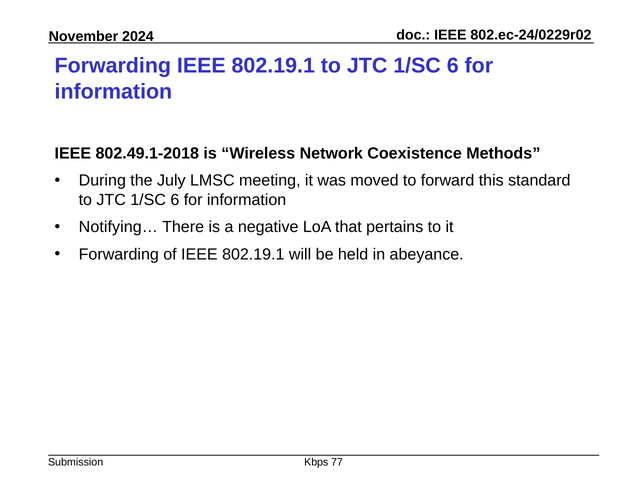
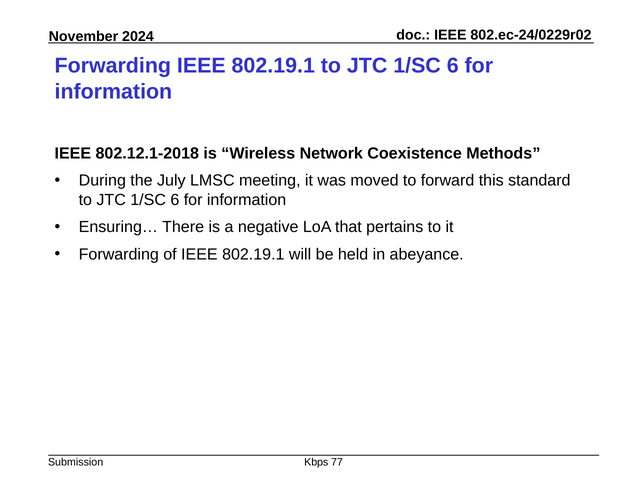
802.49.1-2018: 802.49.1-2018 -> 802.12.1-2018
Notifying…: Notifying… -> Ensuring…
